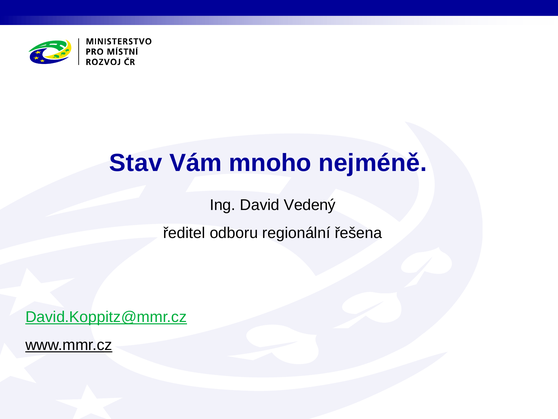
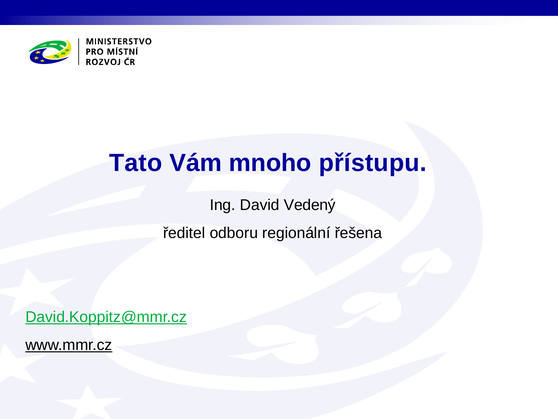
Stav: Stav -> Tato
nejméně: nejméně -> přístupu
